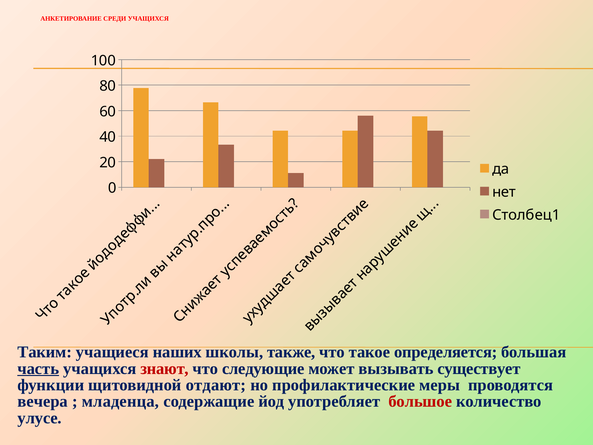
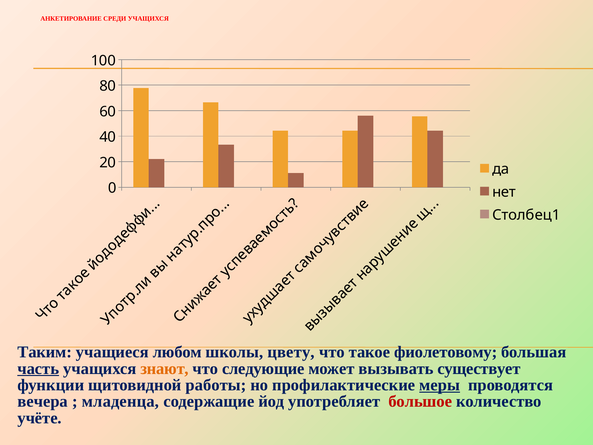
наших: наших -> любом
также: также -> цвету
определяется: определяется -> фиолетовому
знают colour: red -> orange
отдают: отдают -> работы
меры underline: none -> present
улусе: улусе -> учёте
